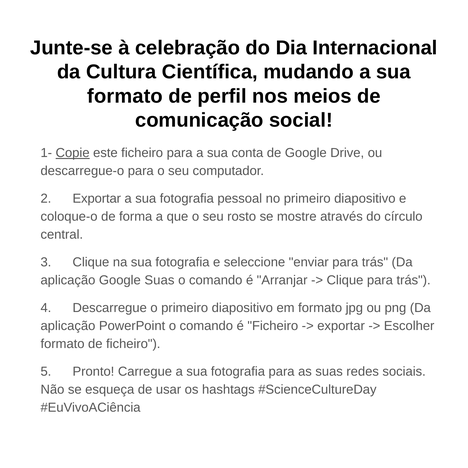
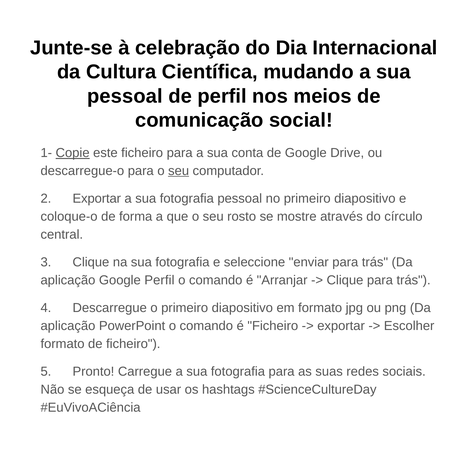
formato at (125, 96): formato -> pessoal
seu at (179, 171) underline: none -> present
Google Suas: Suas -> Perfil
